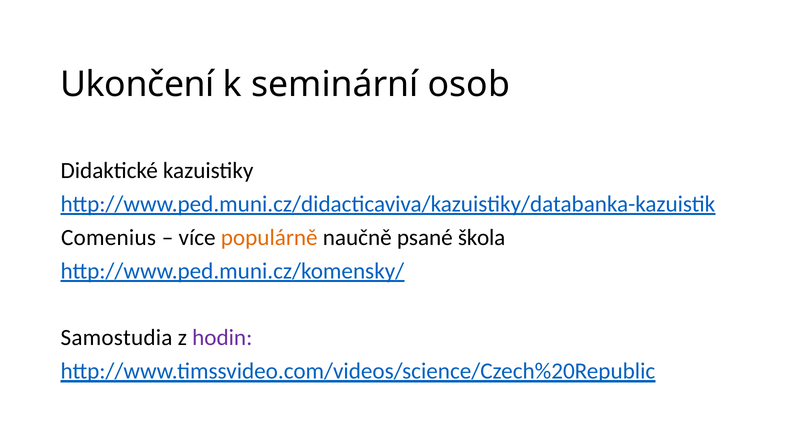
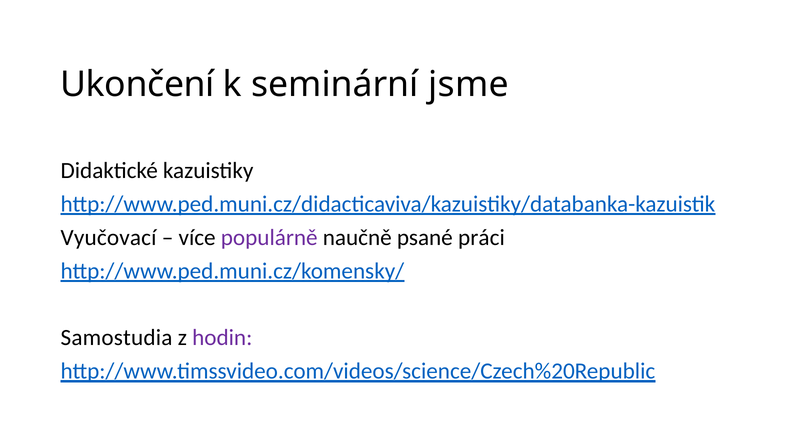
osob: osob -> jsme
Comenius: Comenius -> Vyučovací
populárně colour: orange -> purple
škola: škola -> práci
